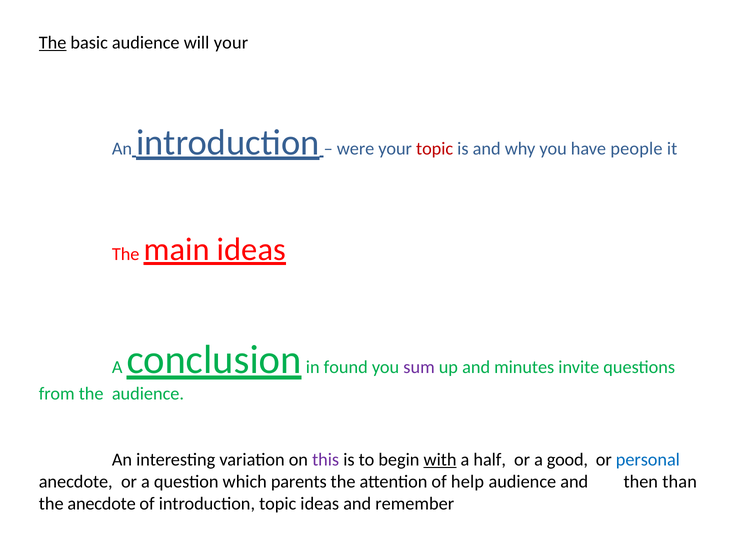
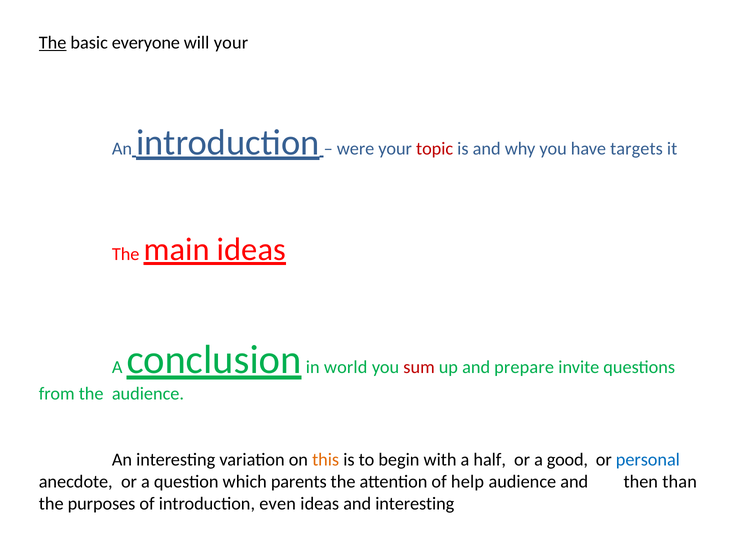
basic audience: audience -> everyone
people: people -> targets
found: found -> world
sum colour: purple -> red
minutes: minutes -> prepare
this colour: purple -> orange
with underline: present -> none
the anecdote: anecdote -> purposes
introduction topic: topic -> even
and remember: remember -> interesting
